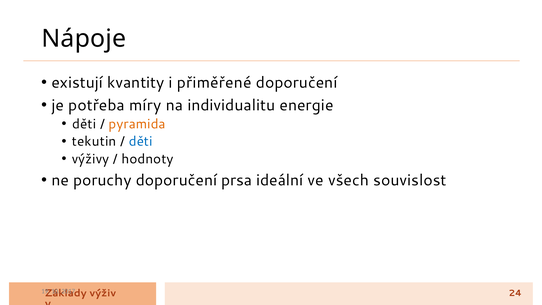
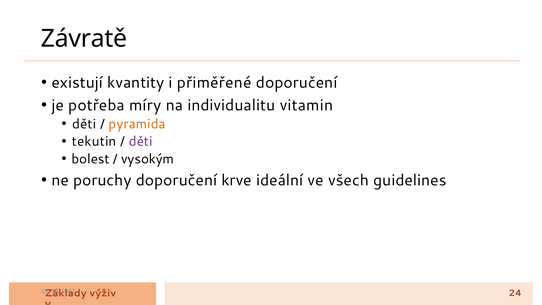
Nápoje: Nápoje -> Závratě
energie: energie -> vitamin
děti at (141, 141) colour: blue -> purple
výživy: výživy -> bolest
hodnoty: hodnoty -> vysokým
prsa: prsa -> krve
souvislost: souvislost -> guidelines
